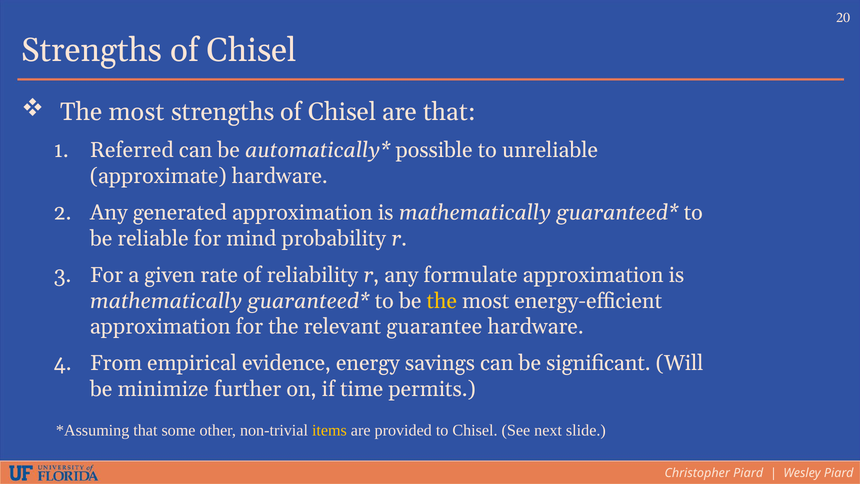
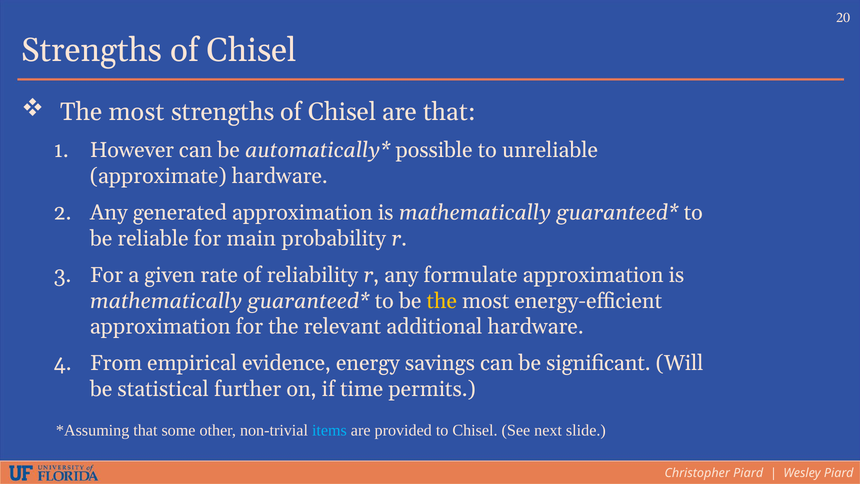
Referred: Referred -> However
mind: mind -> main
guarantee: guarantee -> additional
minimize: minimize -> statistical
items colour: yellow -> light blue
